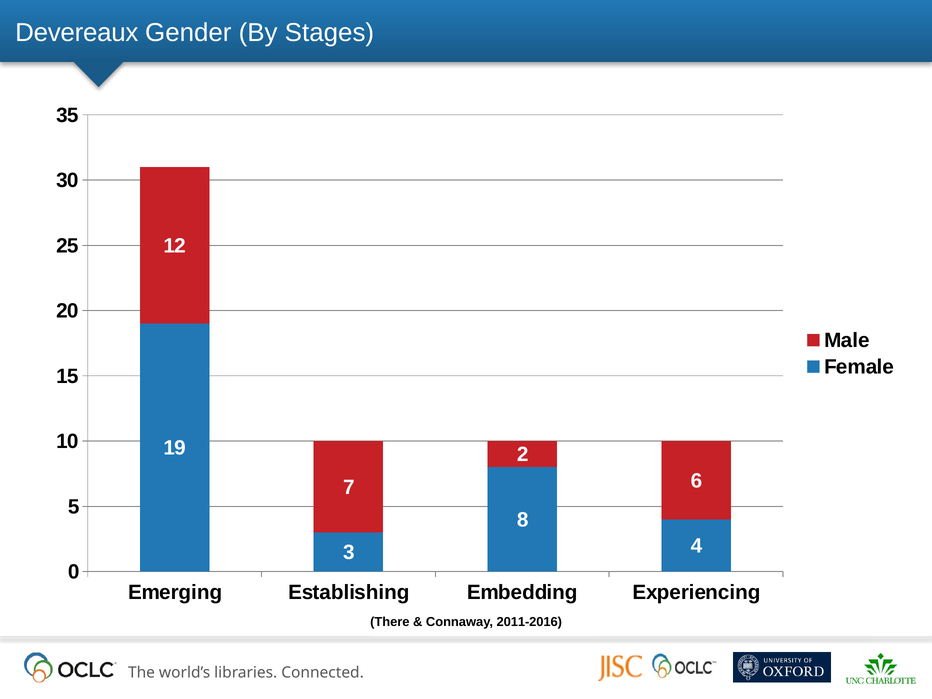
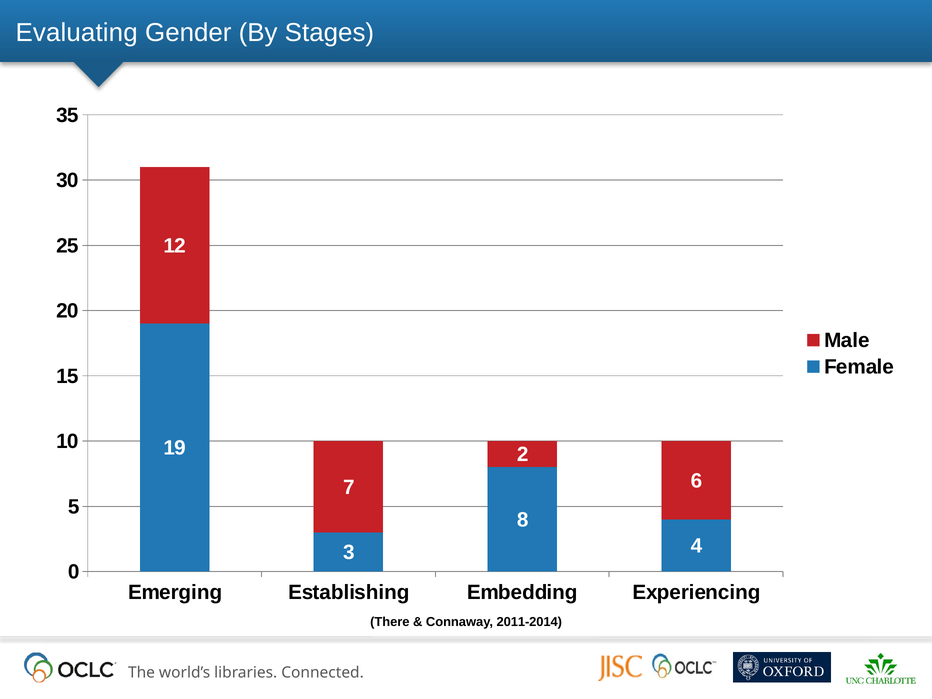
Devereaux: Devereaux -> Evaluating
2011-2016: 2011-2016 -> 2011-2014
